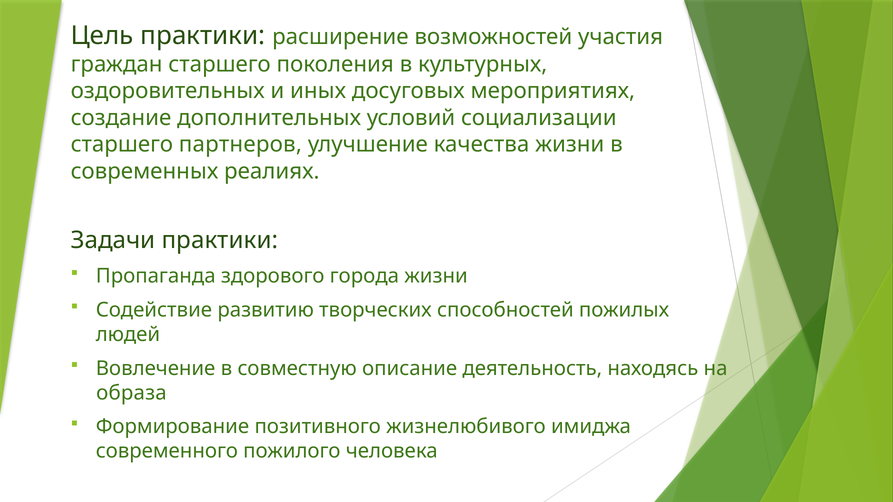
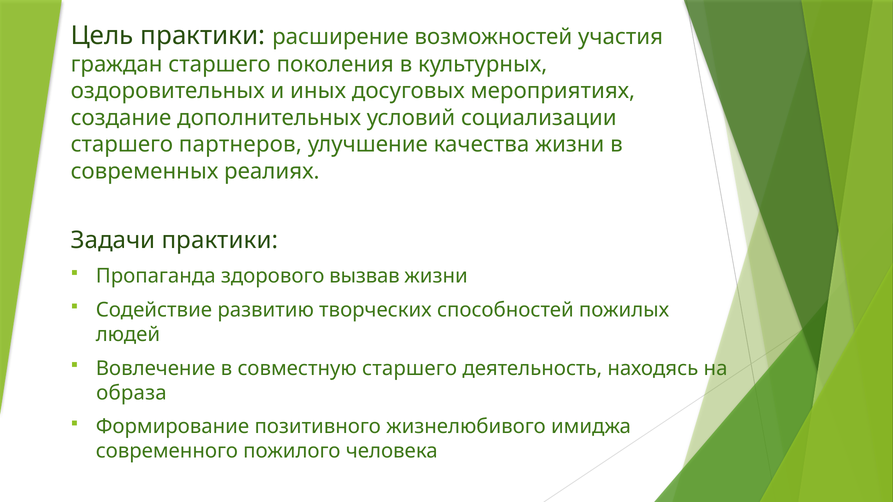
города: города -> вызвав
совместную описание: описание -> старшего
